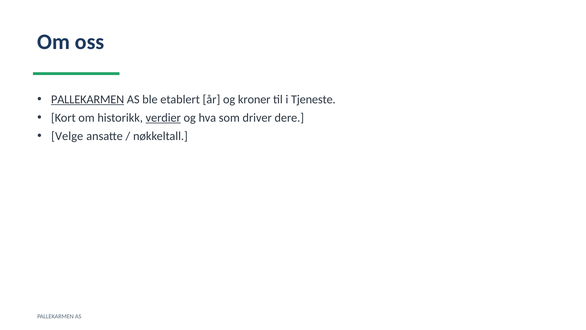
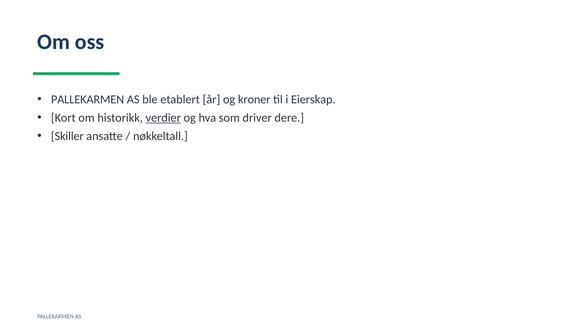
PALLEKARMEN at (88, 99) underline: present -> none
Tjeneste: Tjeneste -> Eierskap
Velge: Velge -> Skiller
